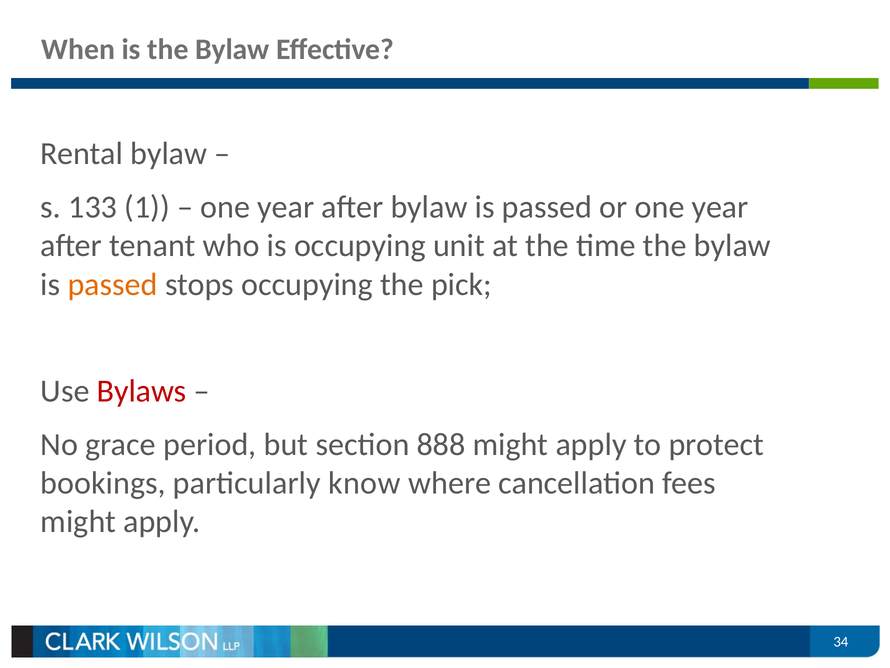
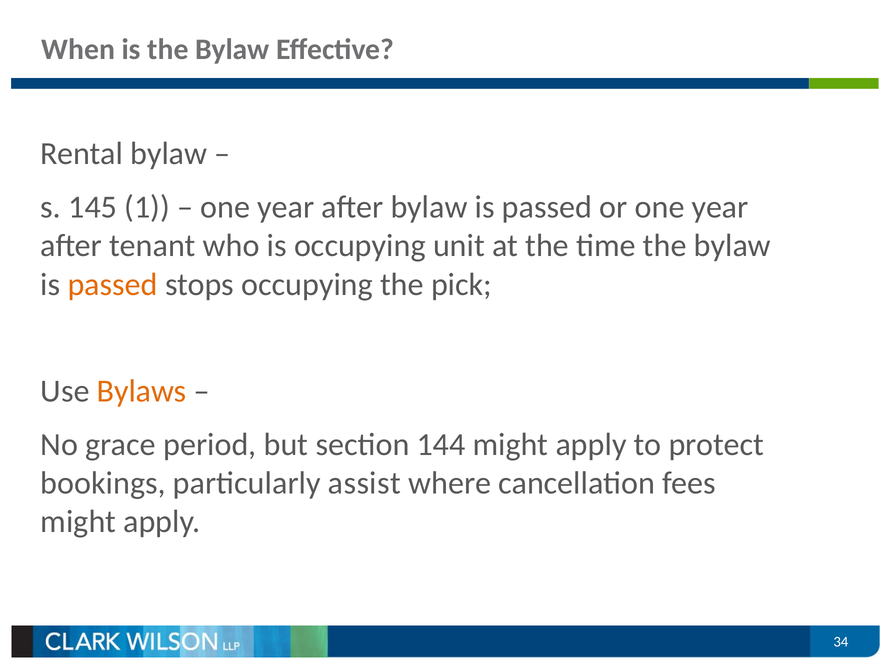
133: 133 -> 145
Bylaws colour: red -> orange
888: 888 -> 144
know: know -> assist
